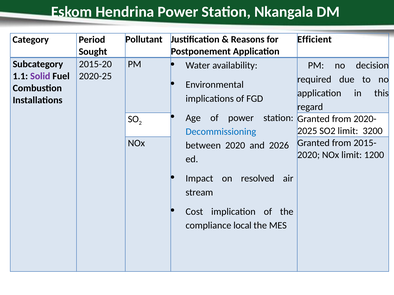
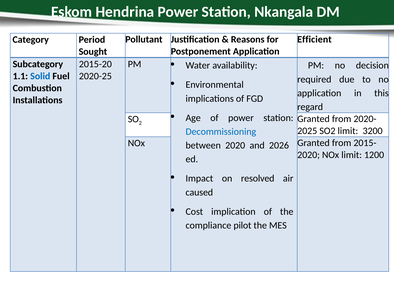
Solid colour: purple -> blue
stream: stream -> caused
local: local -> pilot
